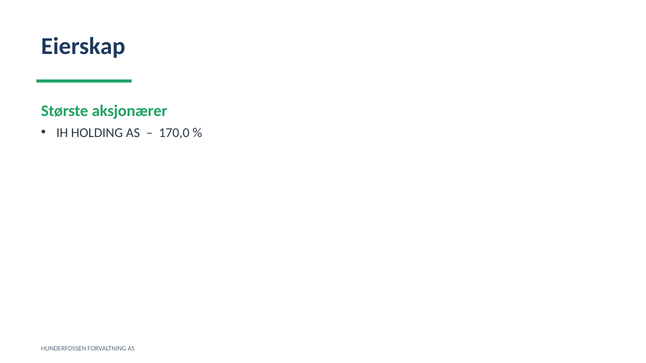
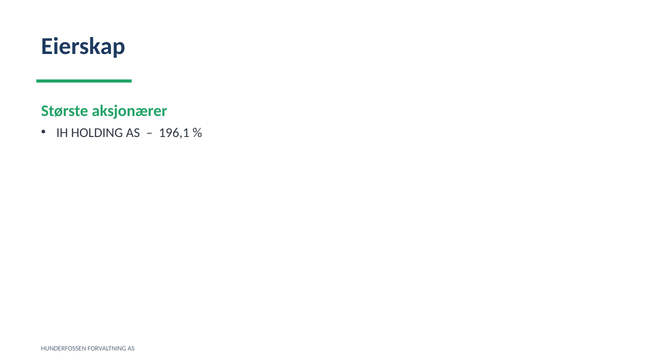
170,0: 170,0 -> 196,1
